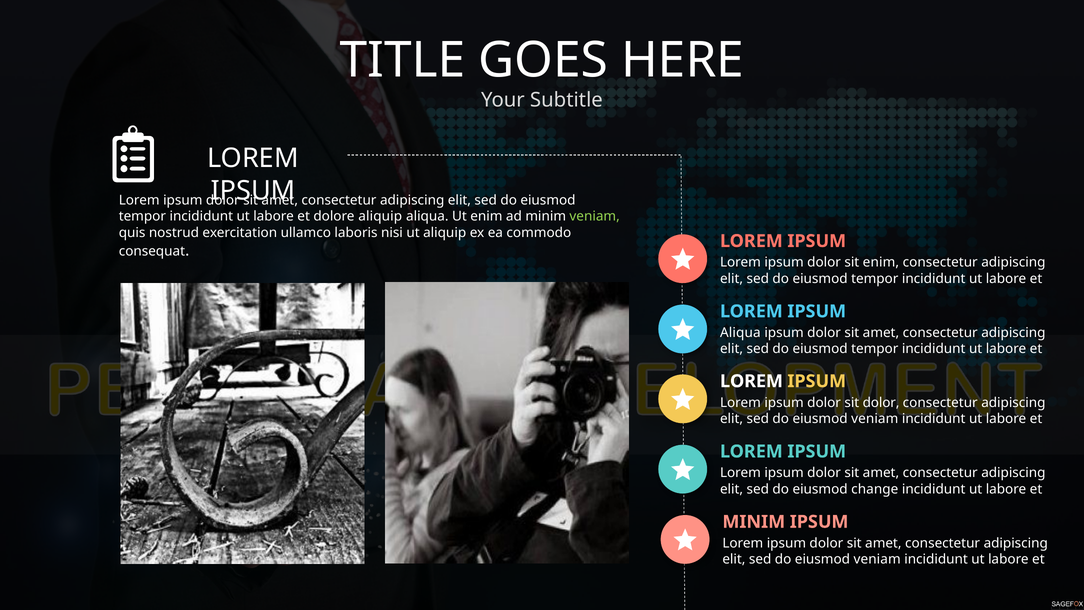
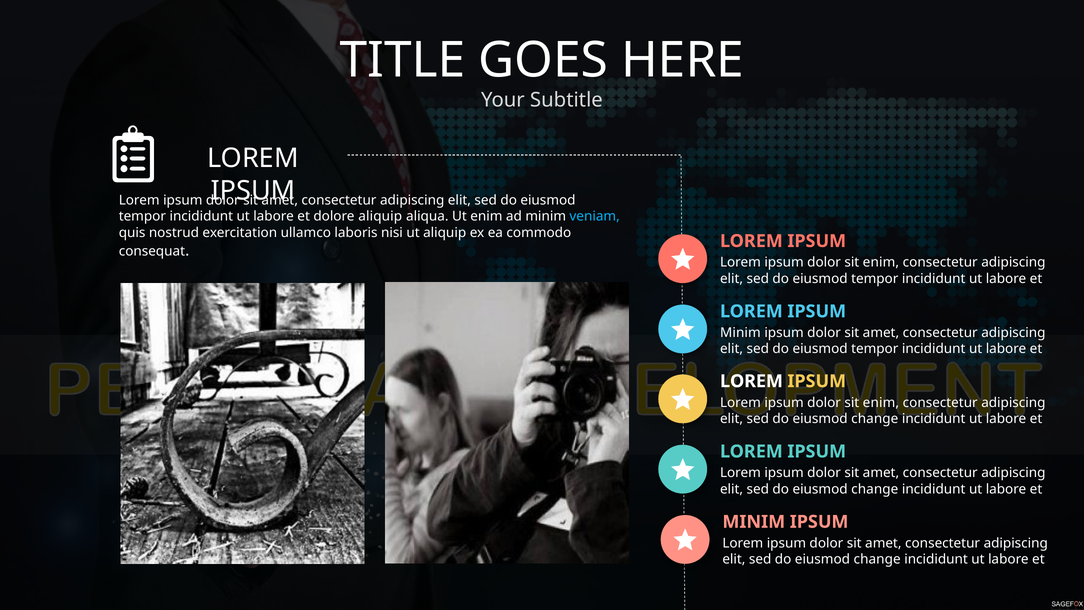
veniam at (595, 216) colour: light green -> light blue
Aliqua at (740, 333): Aliqua -> Minim
dolor at (881, 402): dolor -> enim
veniam at (875, 419): veniam -> change
veniam at (877, 559): veniam -> change
